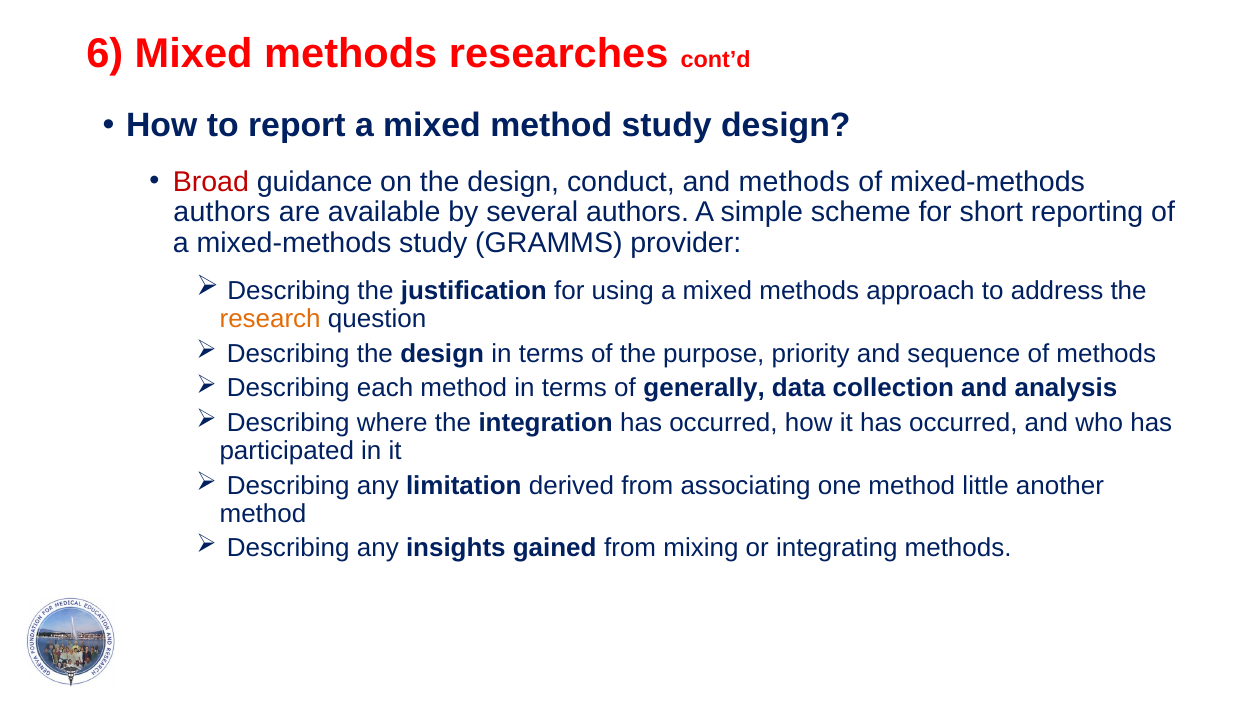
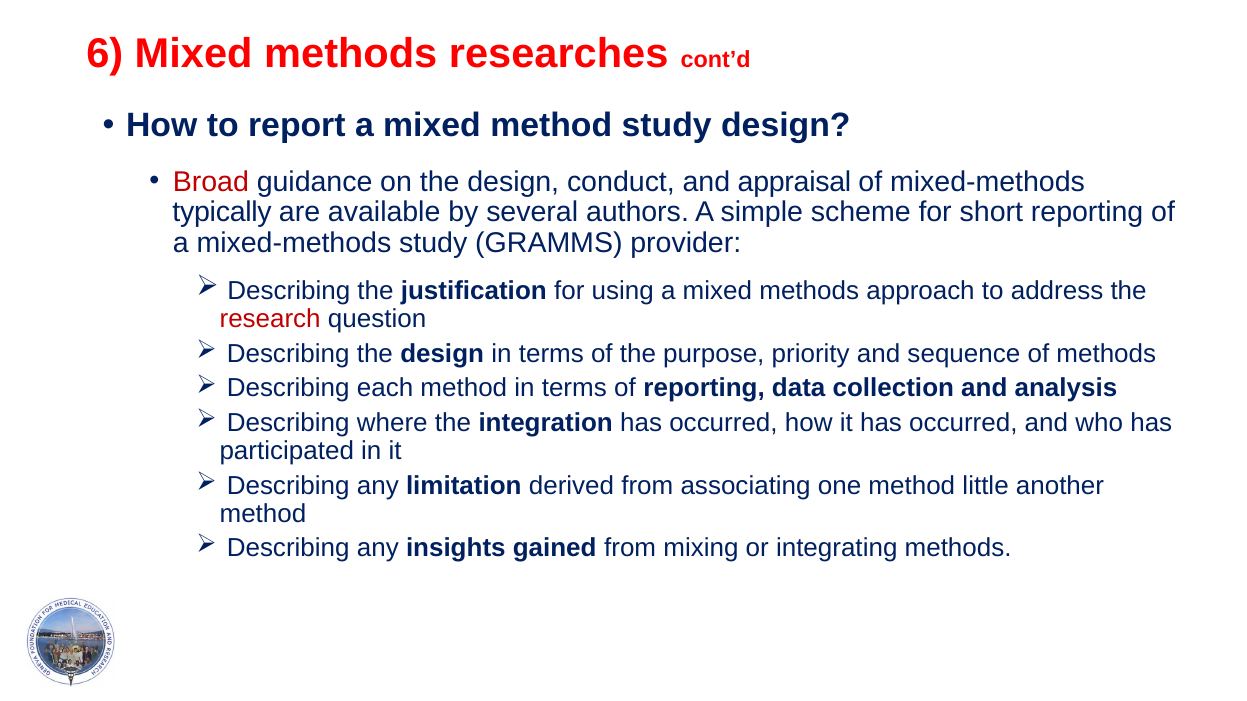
and methods: methods -> appraisal
authors at (222, 213): authors -> typically
research colour: orange -> red
of generally: generally -> reporting
